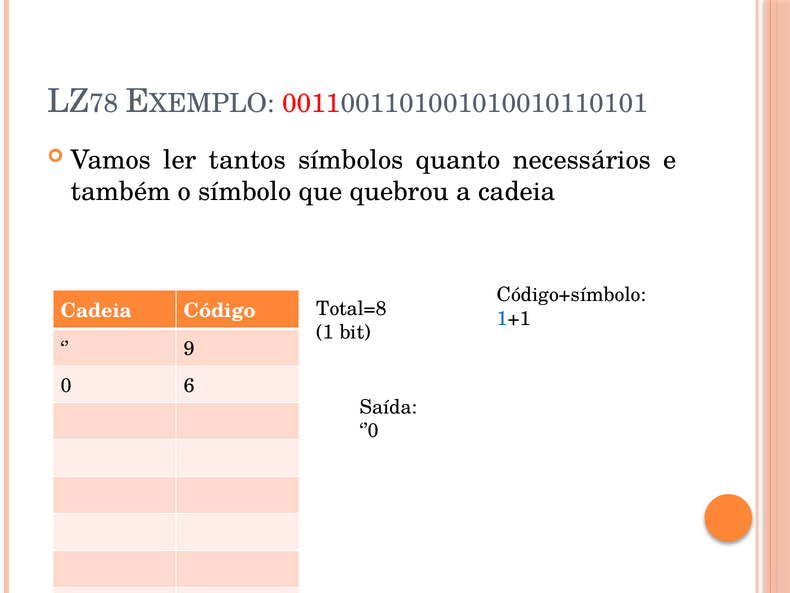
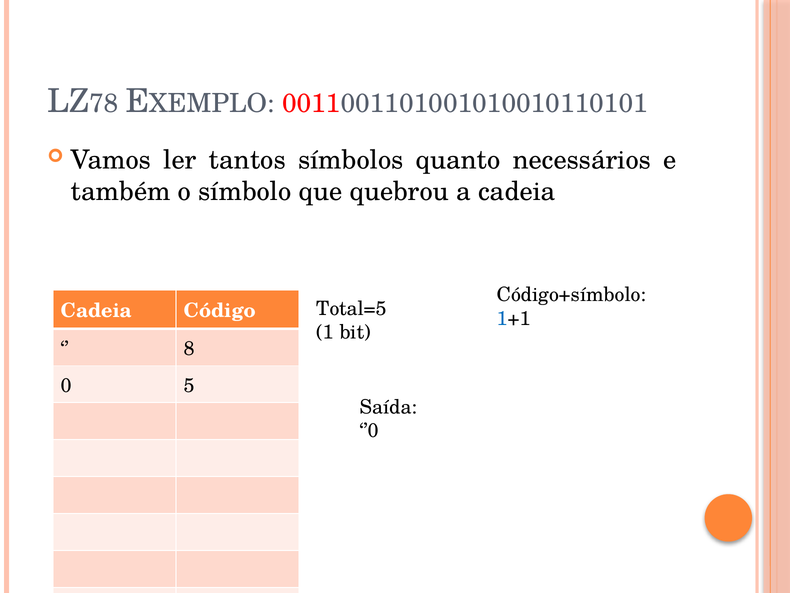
Total=8: Total=8 -> Total=5
9: 9 -> 8
6: 6 -> 5
